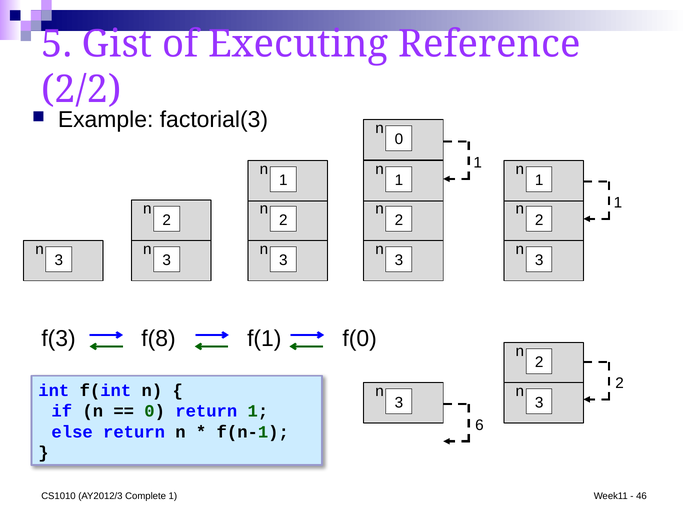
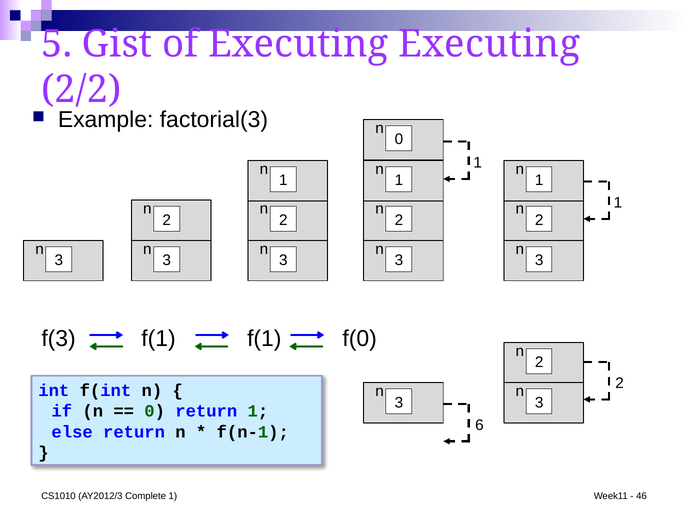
Executing Reference: Reference -> Executing
f(3 f(8: f(8 -> f(1
